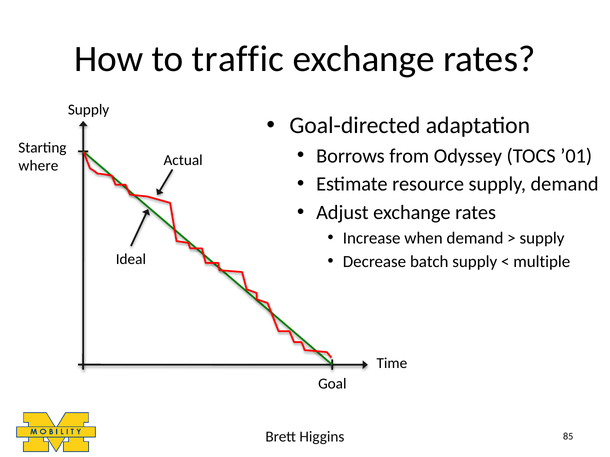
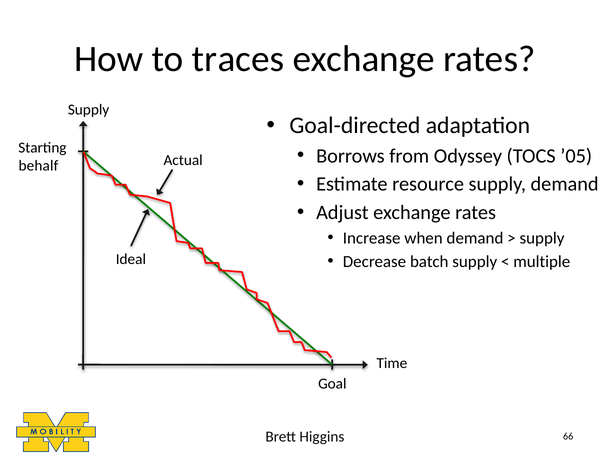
traffic: traffic -> traces
’01: ’01 -> ’05
where: where -> behalf
85: 85 -> 66
